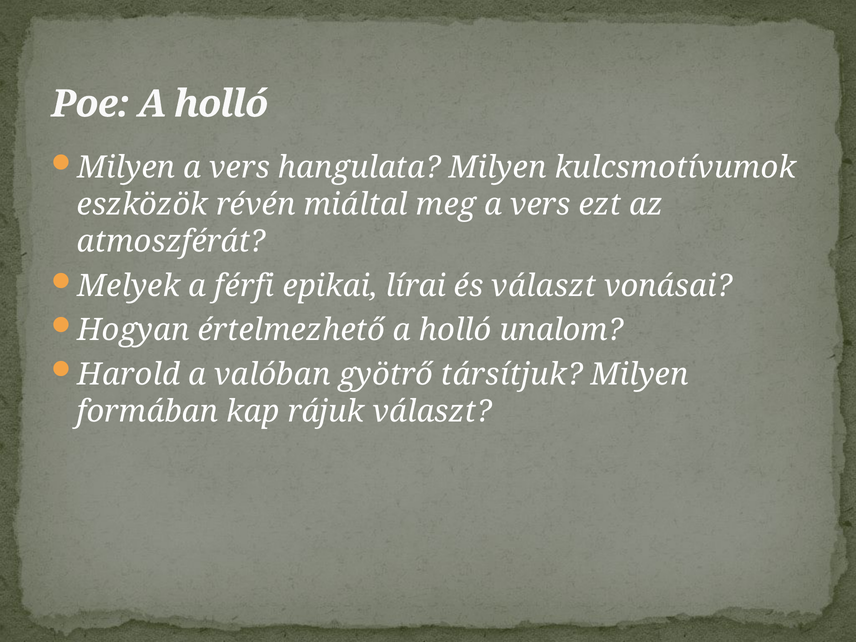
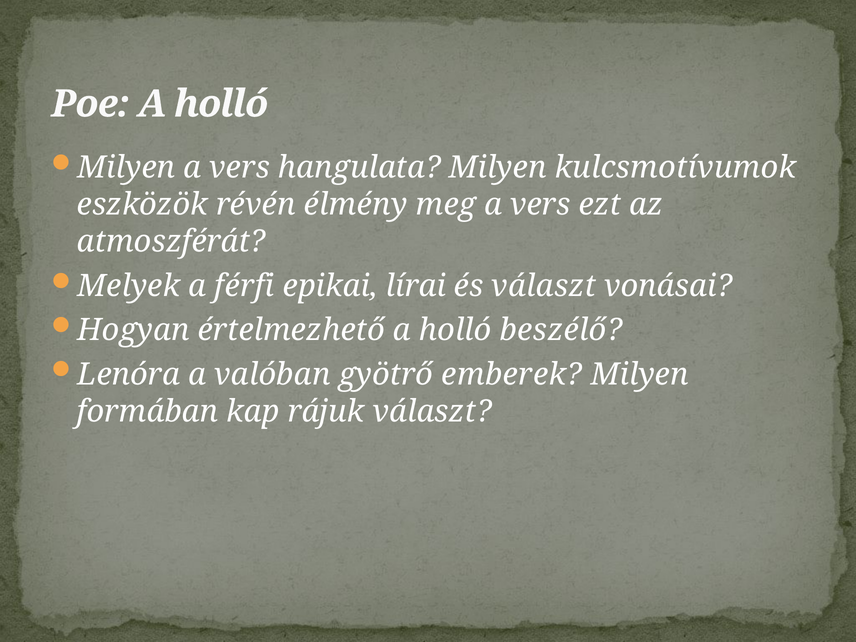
miáltal: miáltal -> élmény
unalom: unalom -> beszélő
Harold: Harold -> Lenóra
társítjuk: társítjuk -> emberek
